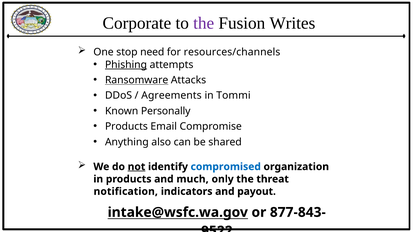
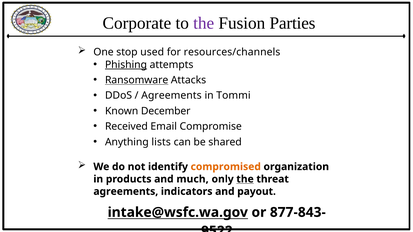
Writes: Writes -> Parties
need: need -> used
Personally: Personally -> December
Products at (126, 127): Products -> Received
also: also -> lists
not underline: present -> none
compromised colour: blue -> orange
the at (245, 179) underline: none -> present
notification at (126, 192): notification -> agreements
